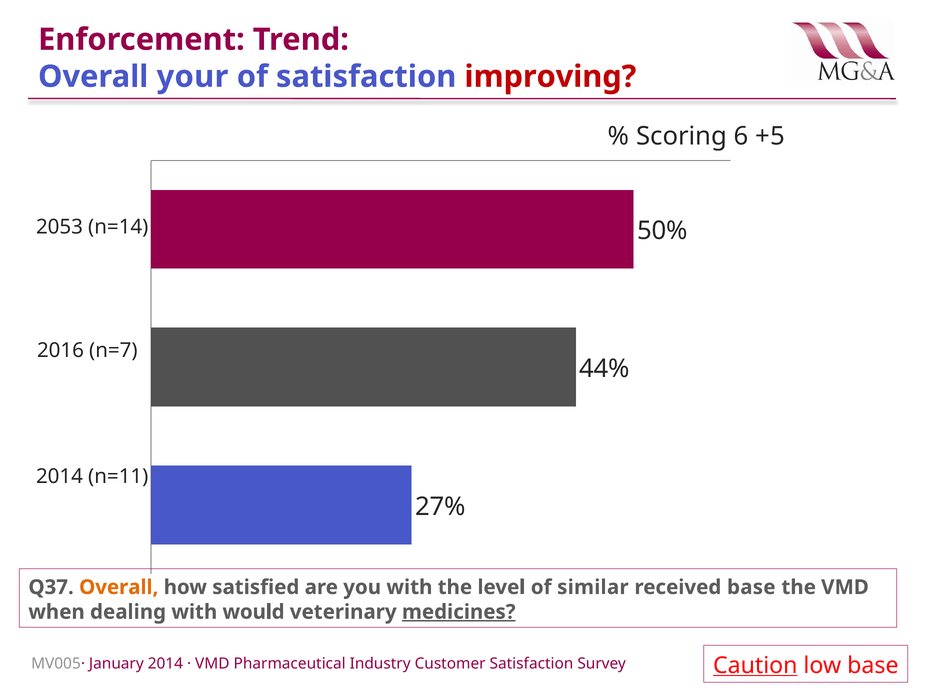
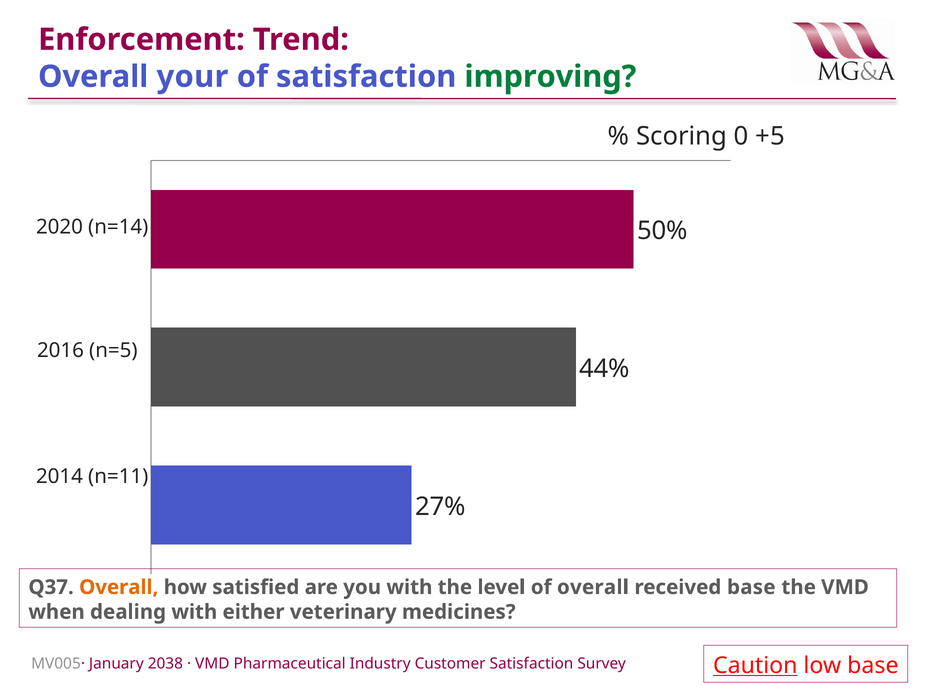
improving colour: red -> green
6: 6 -> 0
2053: 2053 -> 2020
n=7: n=7 -> n=5
of similar: similar -> overall
would: would -> either
medicines underline: present -> none
2014 at (165, 663): 2014 -> 2038
